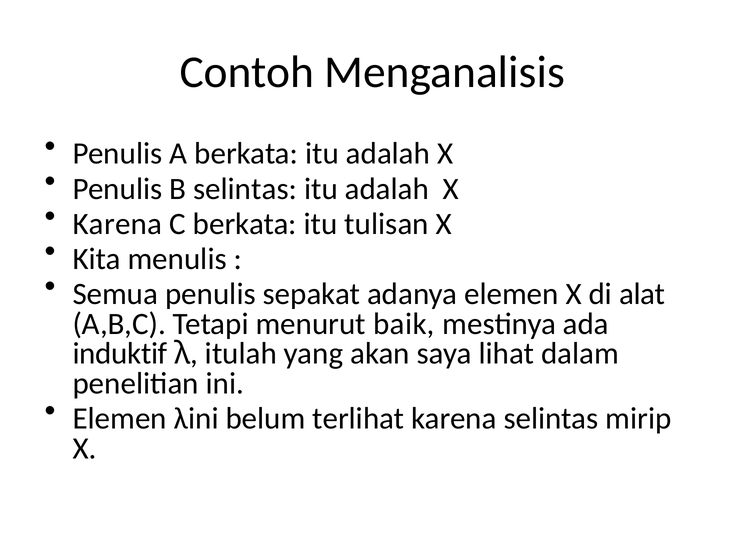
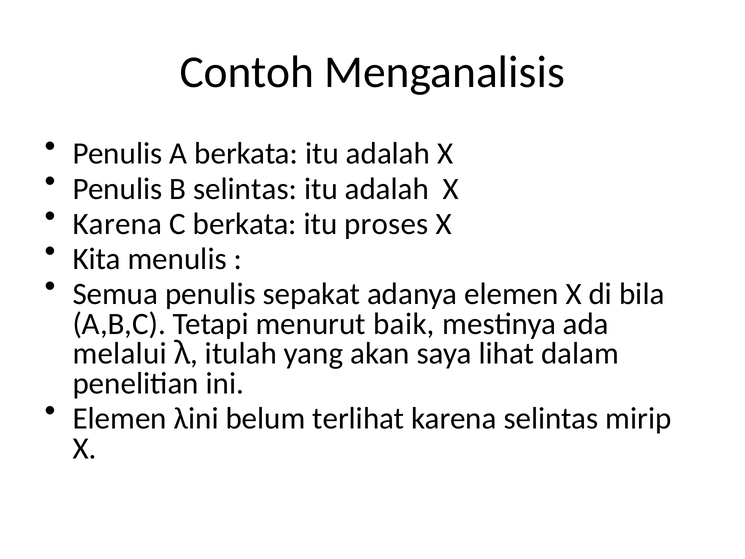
tulisan: tulisan -> proses
alat: alat -> bila
induktif: induktif -> melalui
